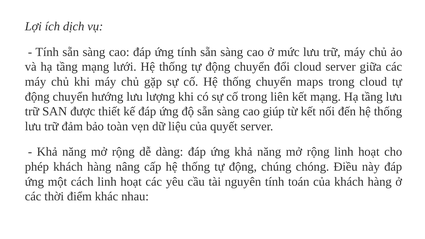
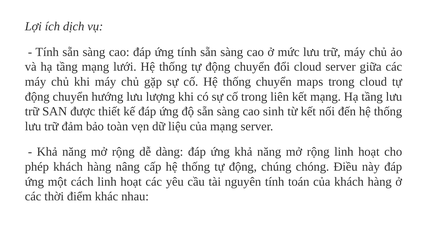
giúp: giúp -> sinh
của quyết: quyết -> mạng
